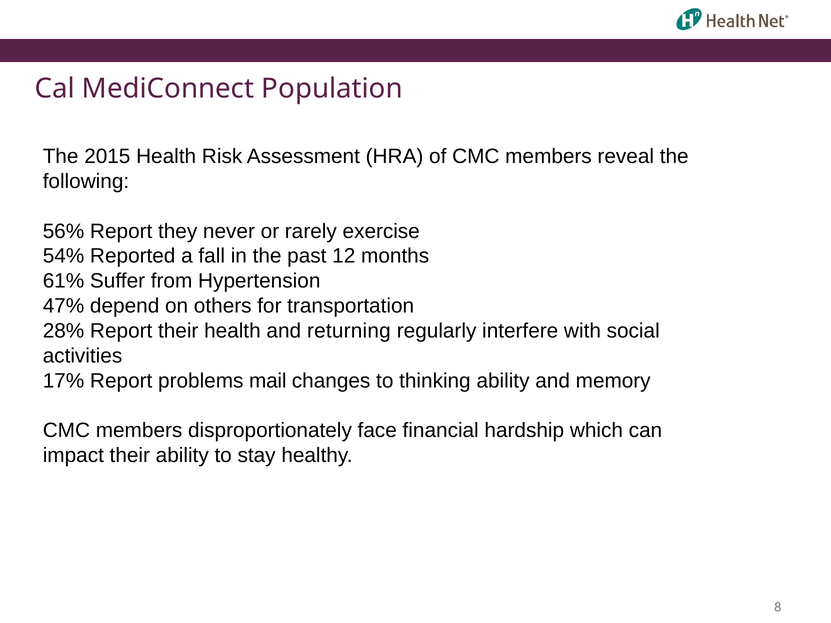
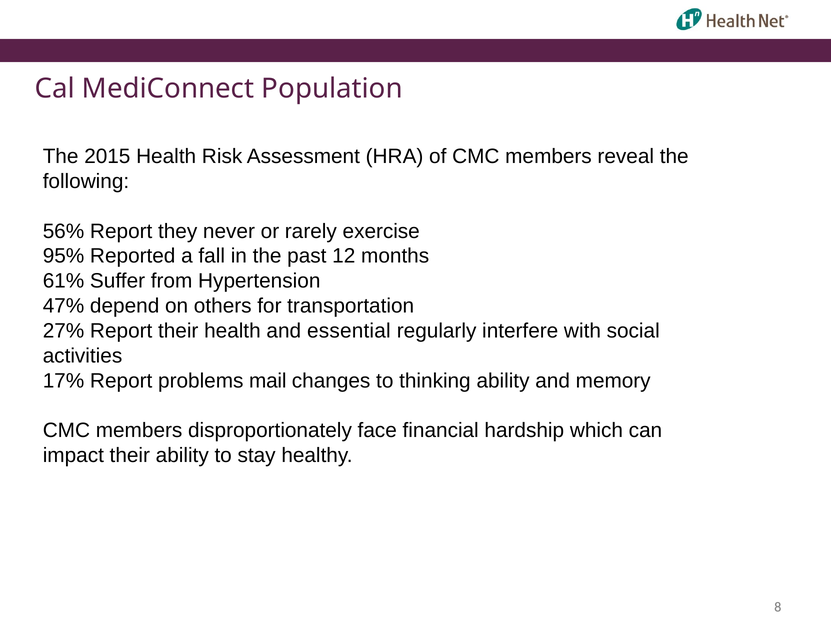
54%: 54% -> 95%
28%: 28% -> 27%
returning: returning -> essential
